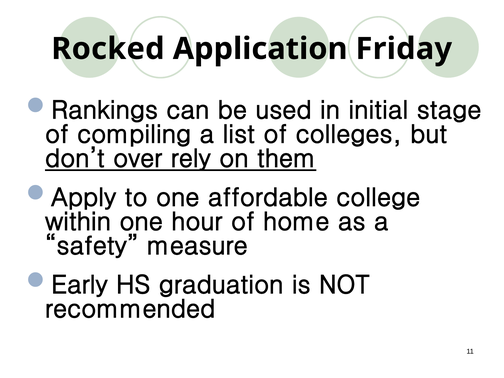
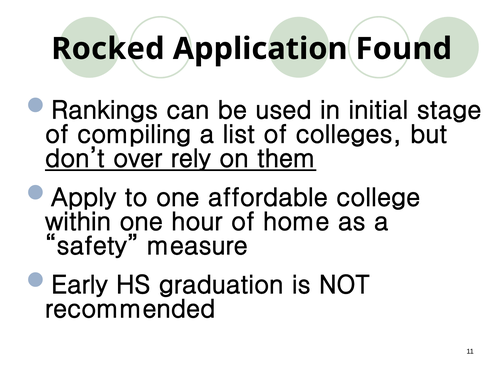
Friday: Friday -> Found
